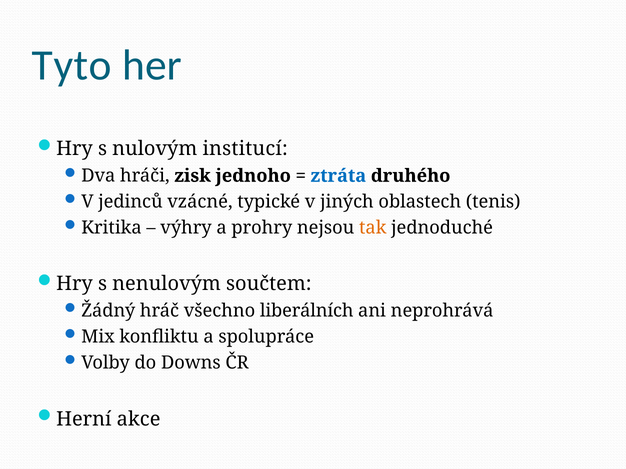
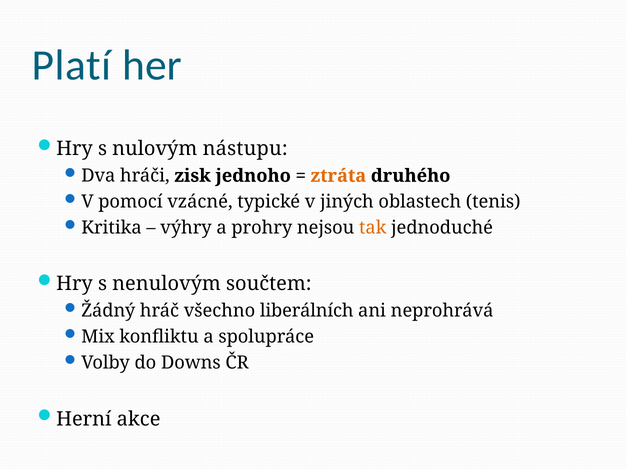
Tyto: Tyto -> Platí
institucí: institucí -> nástupu
ztráta colour: blue -> orange
jedinců: jedinců -> pomocí
